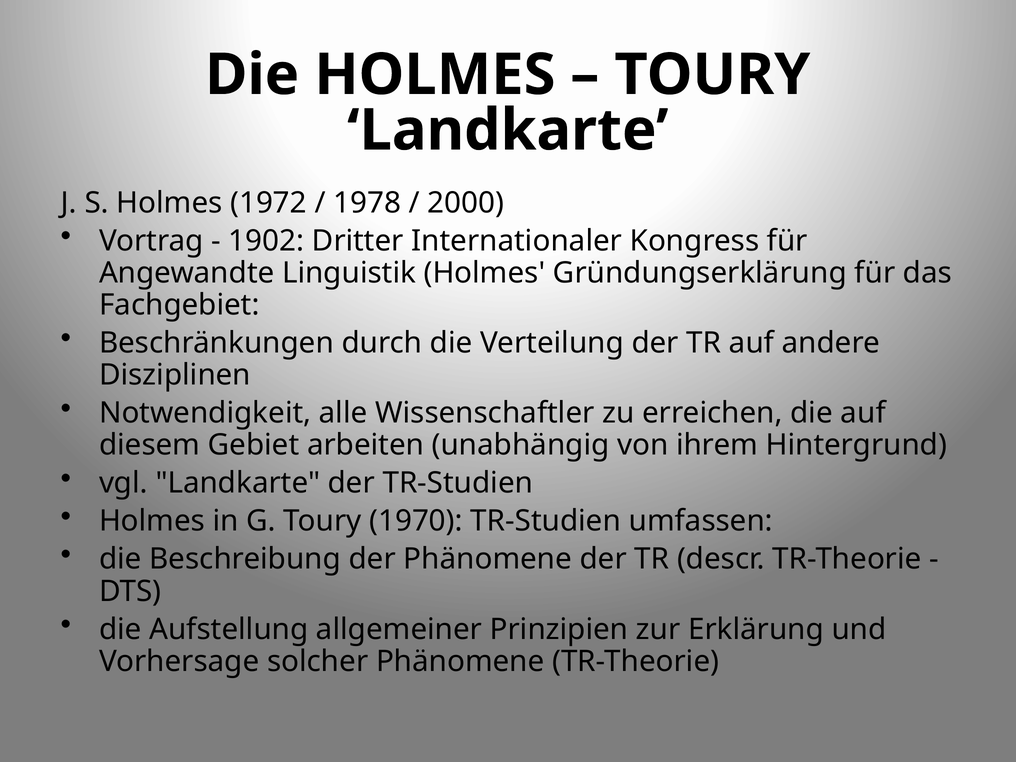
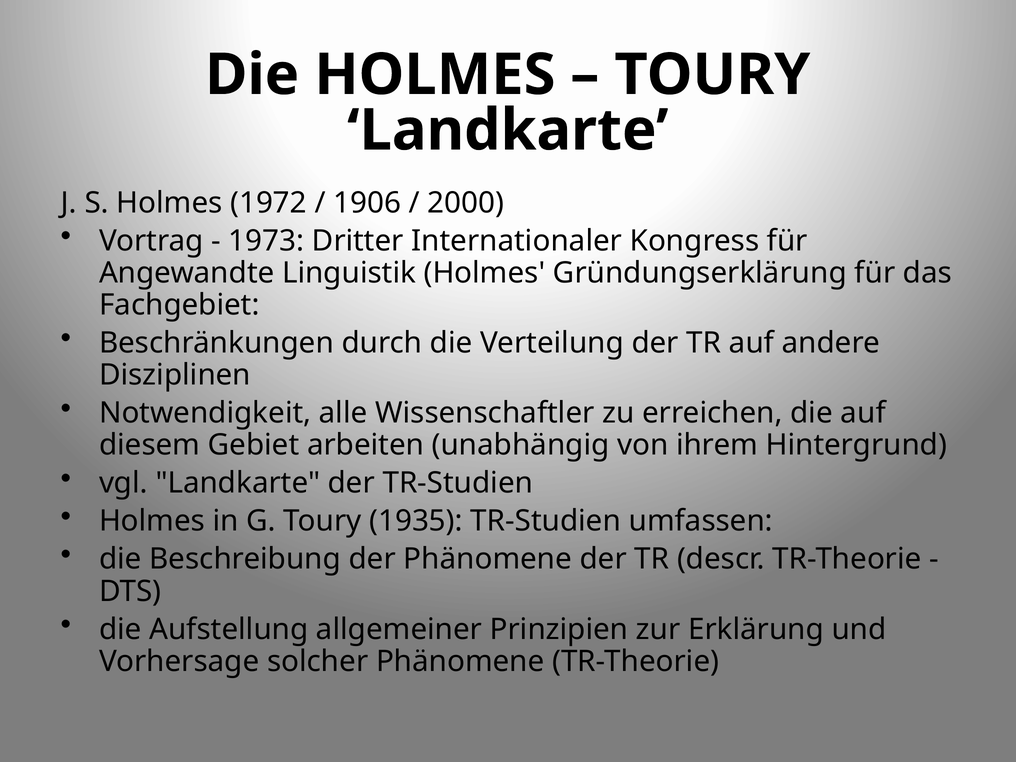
1978: 1978 -> 1906
1902: 1902 -> 1973
1970: 1970 -> 1935
